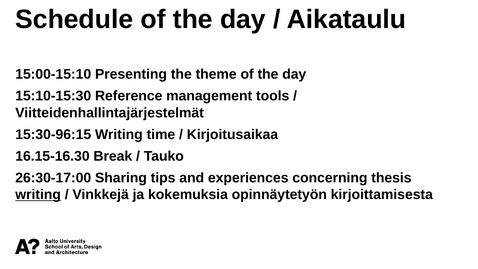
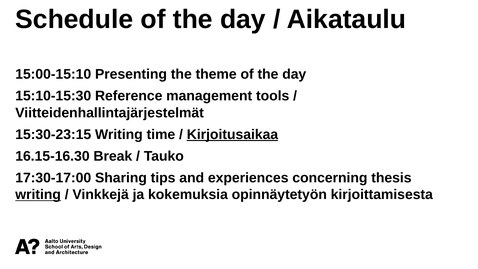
15:30-96:15: 15:30-96:15 -> 15:30-23:15
Kirjoitusaikaa underline: none -> present
26:30-17:00: 26:30-17:00 -> 17:30-17:00
